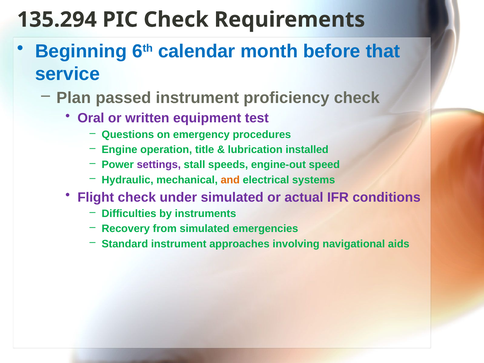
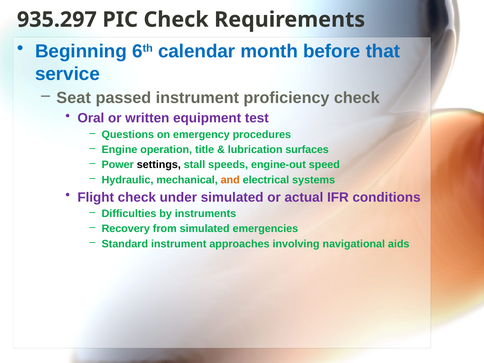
135.294: 135.294 -> 935.297
Plan: Plan -> Seat
installed: installed -> surfaces
settings colour: purple -> black
